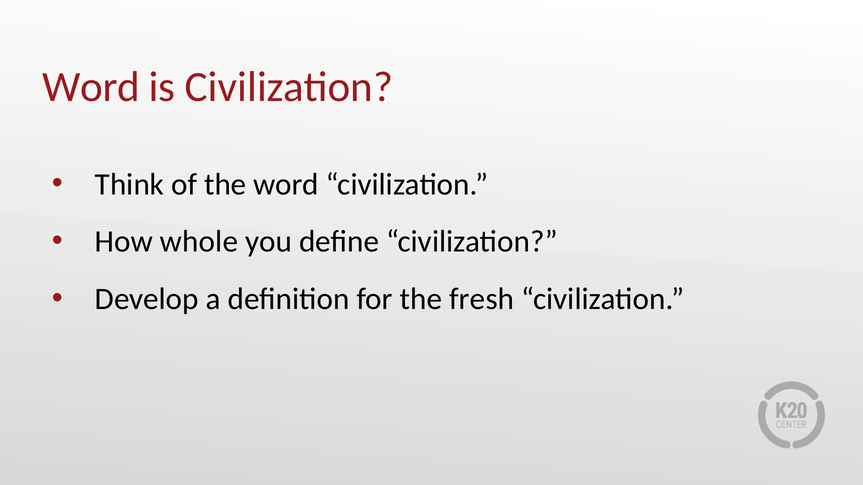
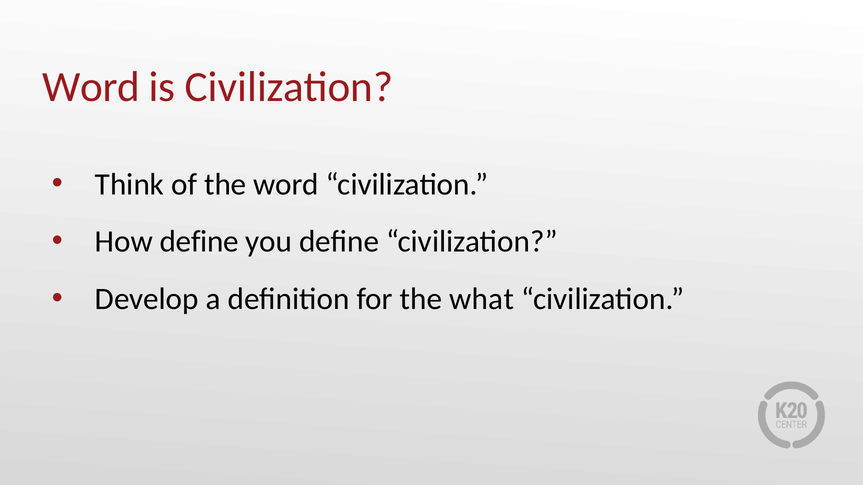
How whole: whole -> define
fresh: fresh -> what
